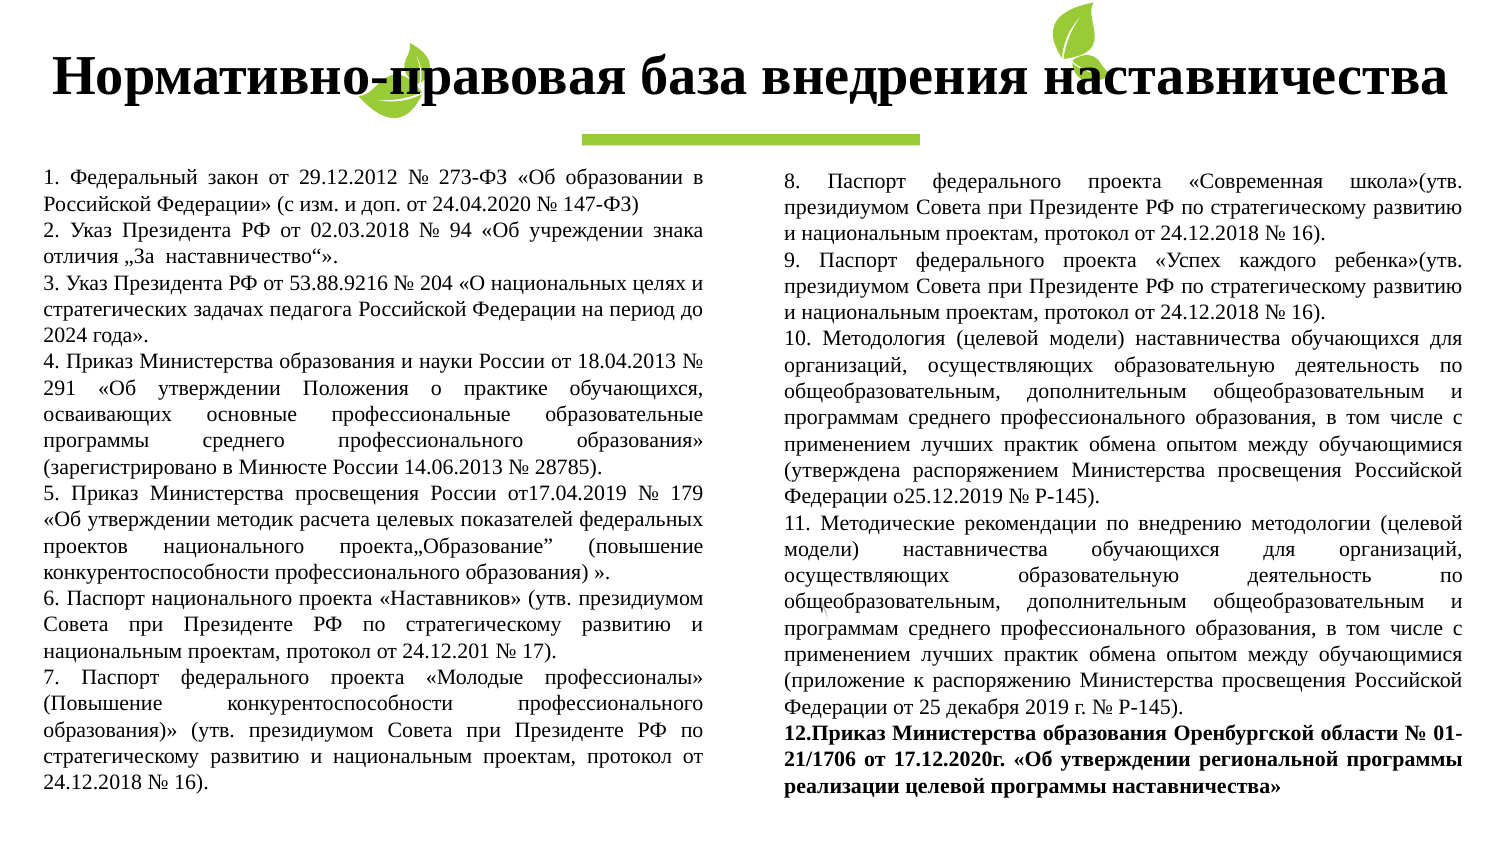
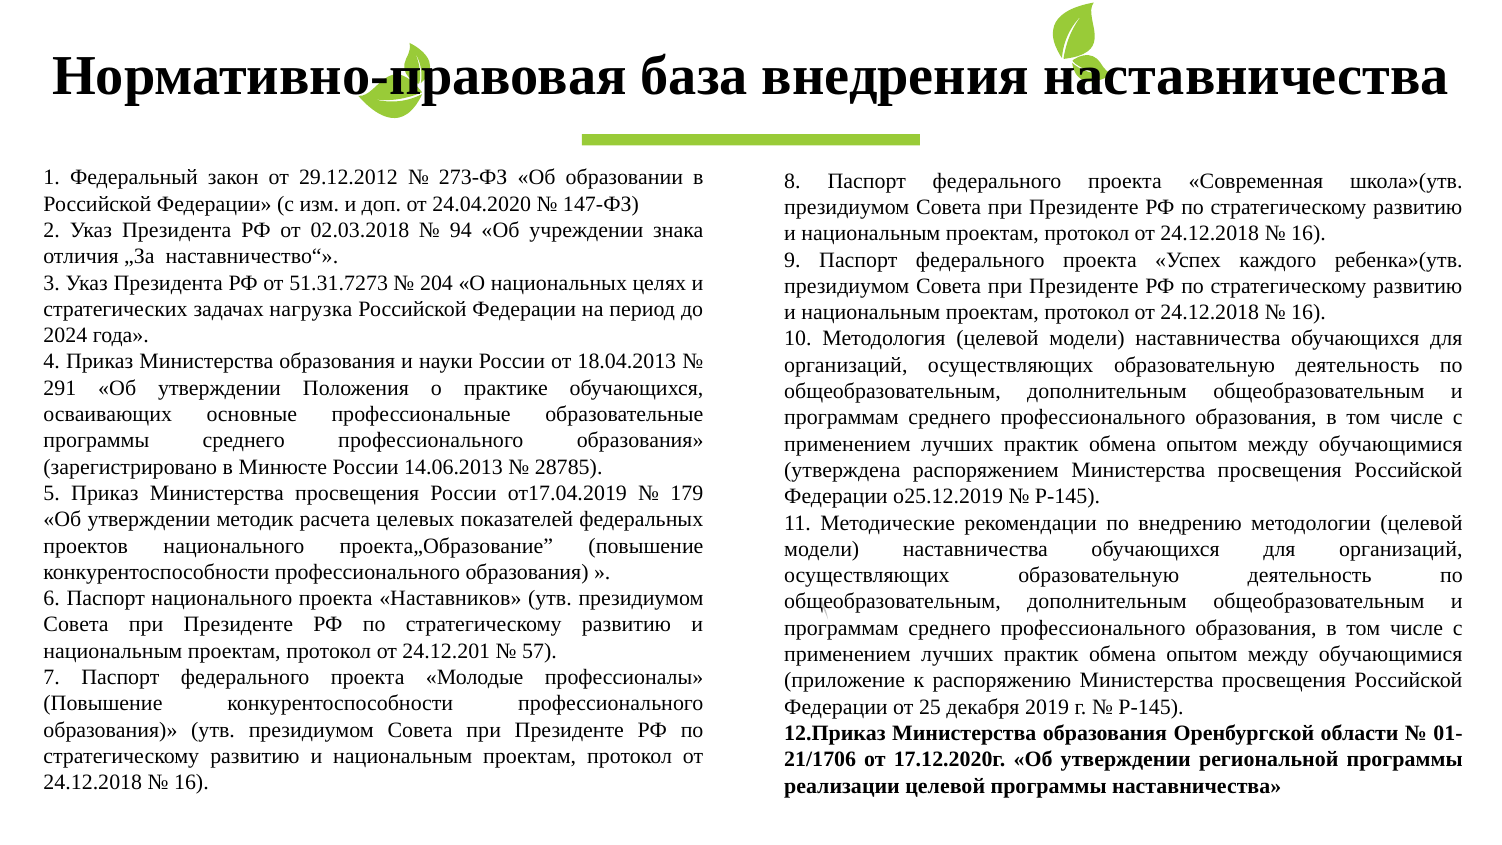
53.88.9216: 53.88.9216 -> 51.31.7273
педагога: педагога -> нагрузка
17: 17 -> 57
